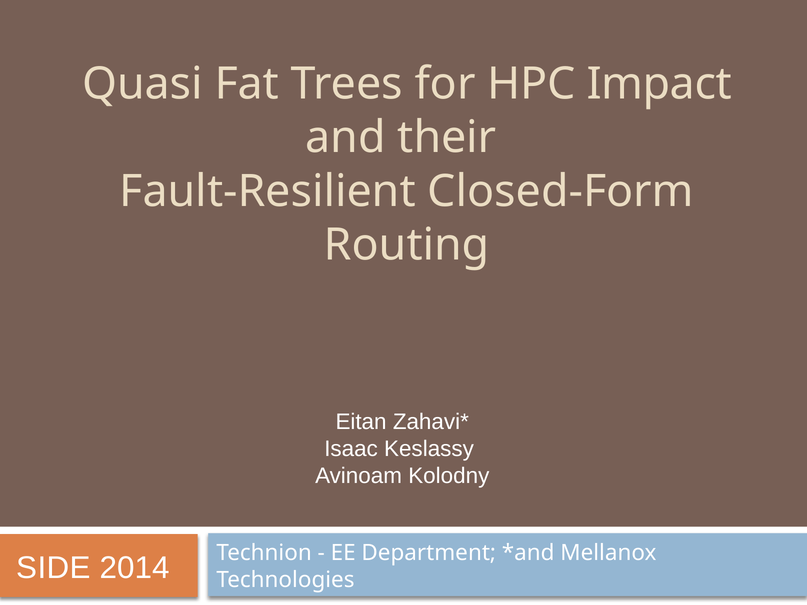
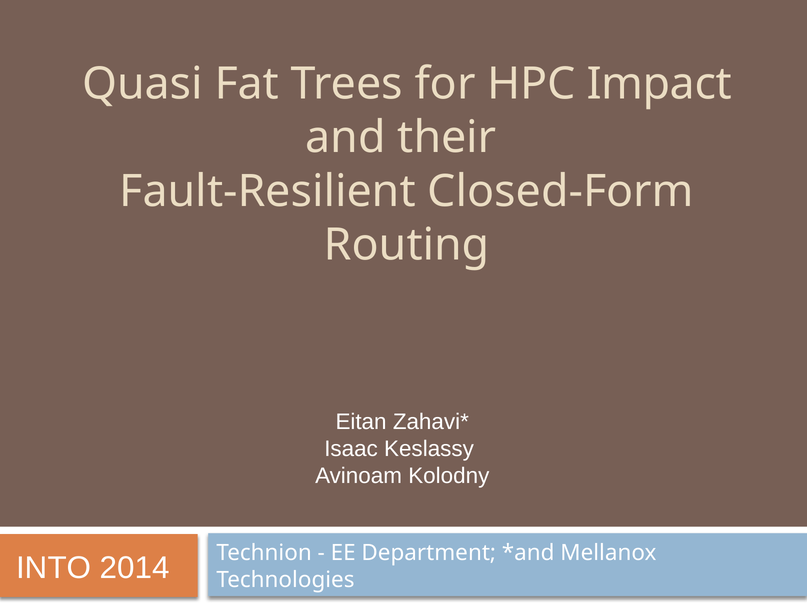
SIDE: SIDE -> INTO
